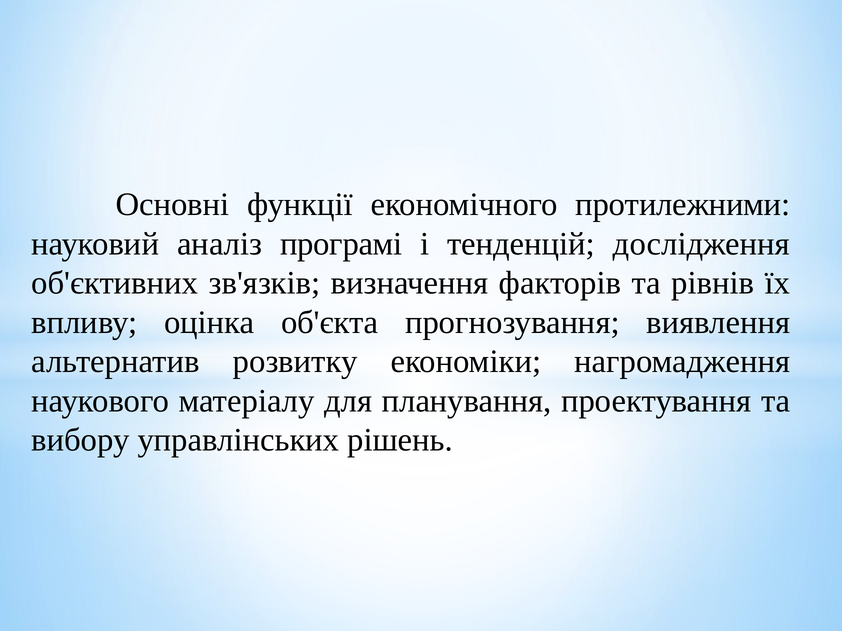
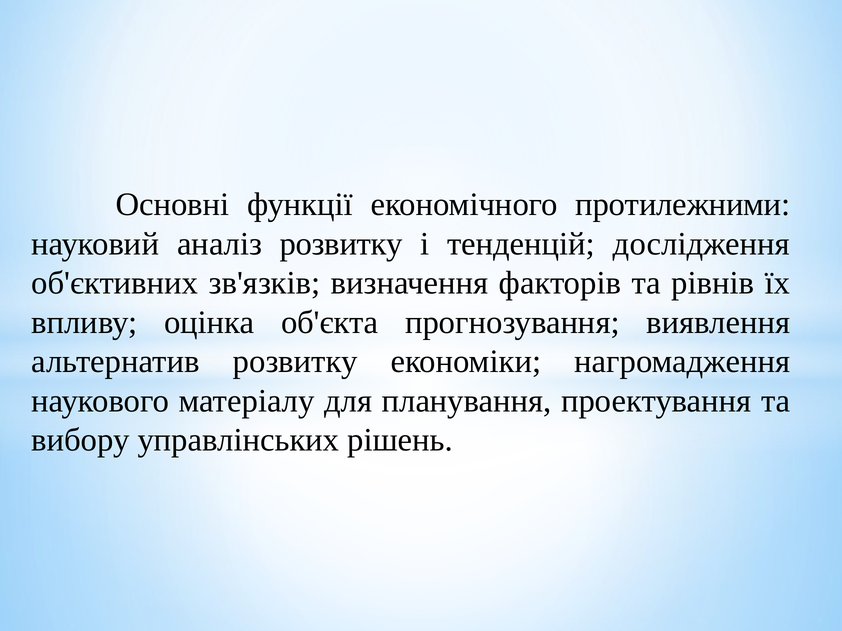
аналіз програмі: програмі -> розвитку
